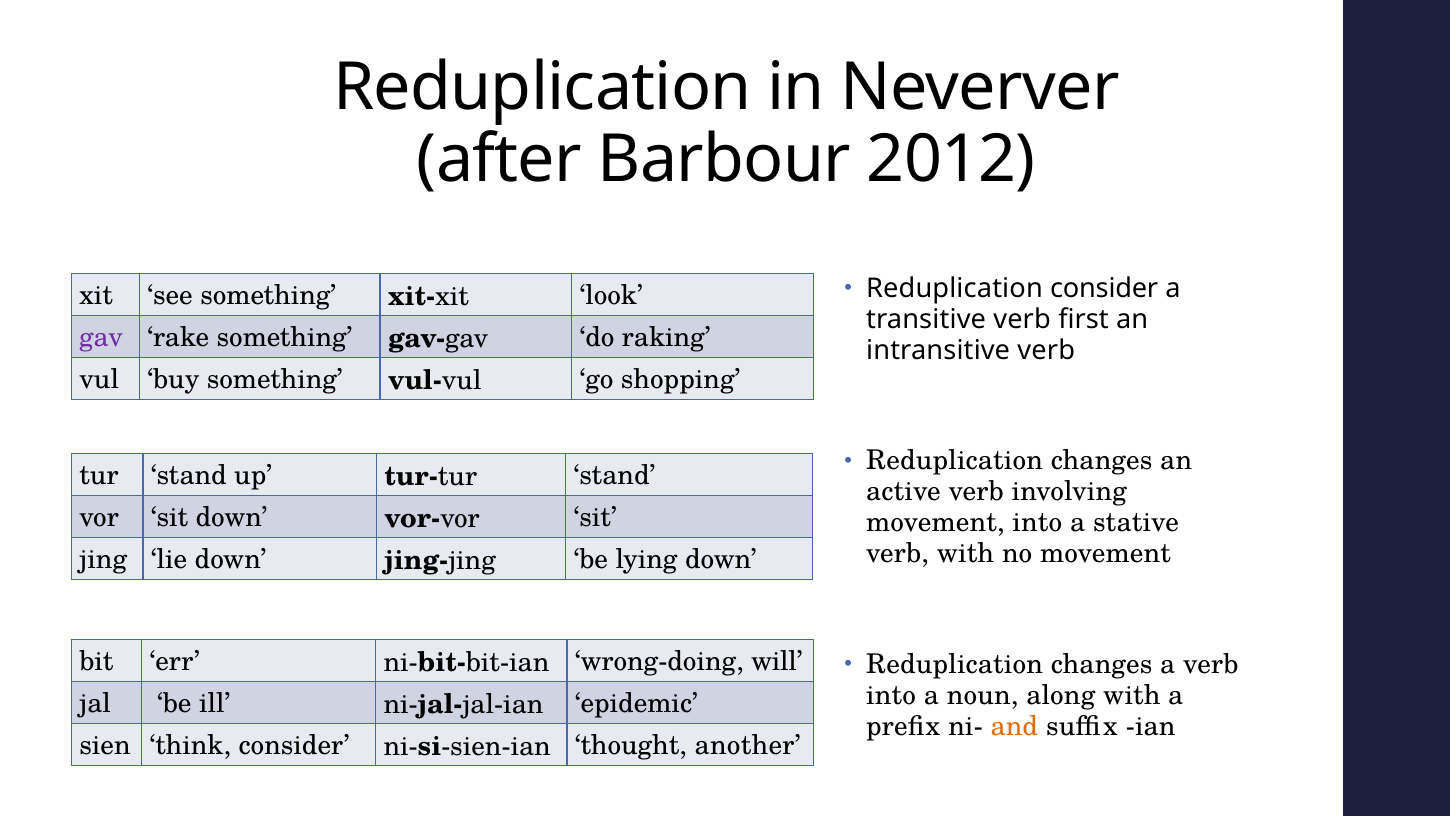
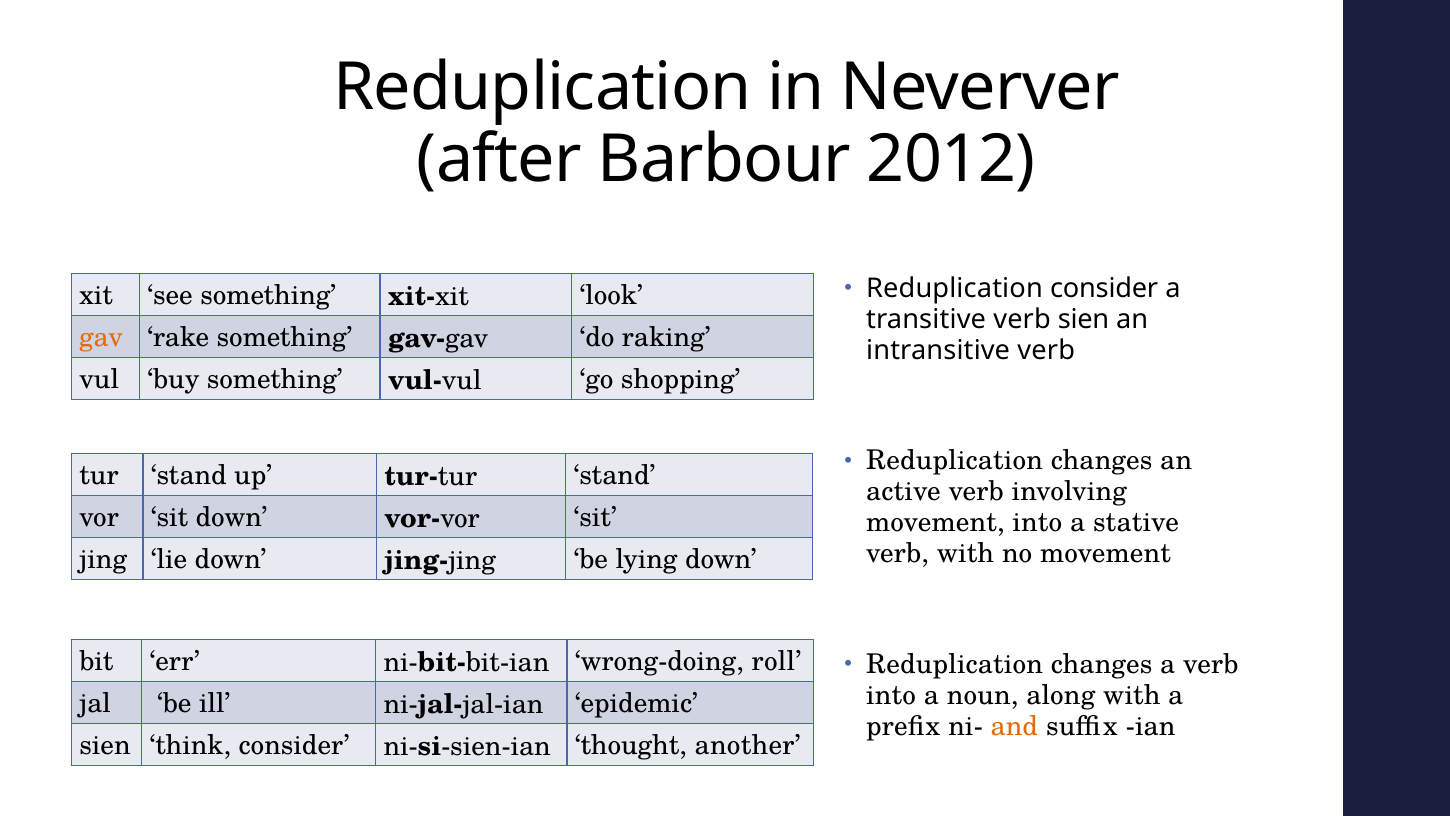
verb first: first -> sien
gav colour: purple -> orange
will: will -> roll
